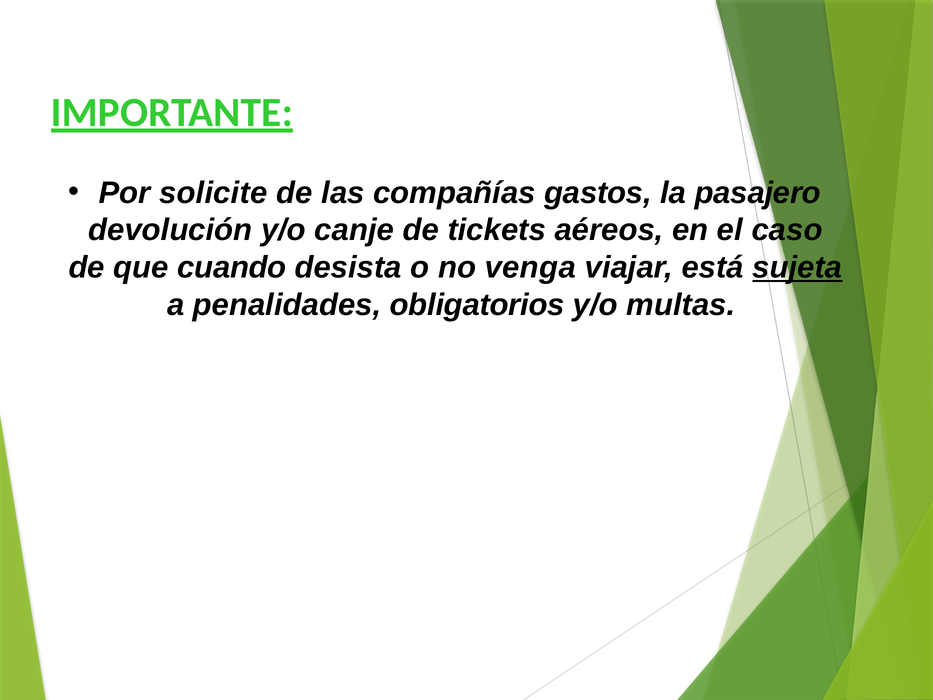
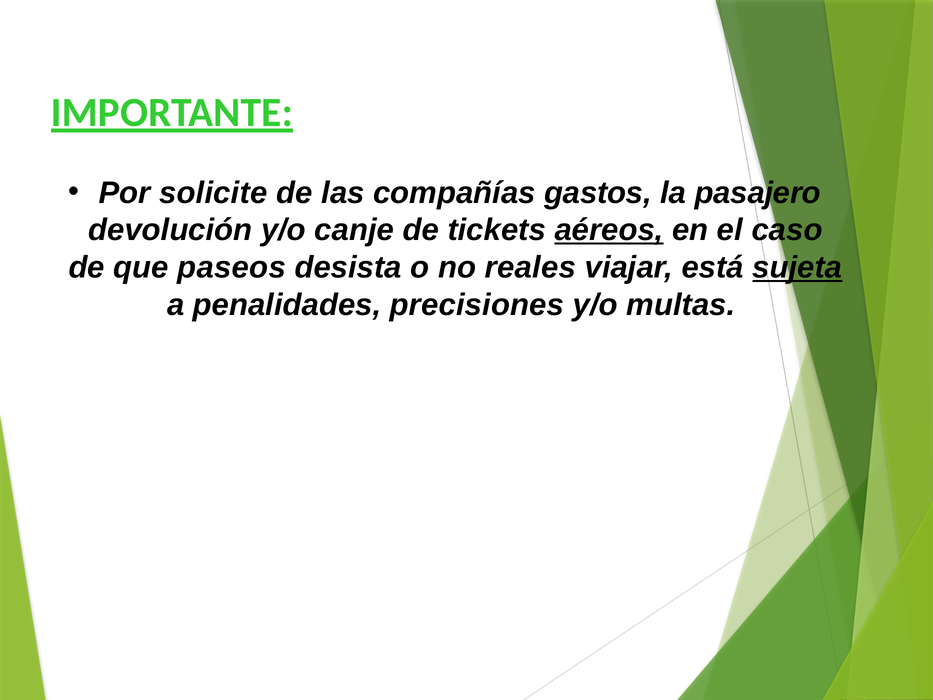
aéreos underline: none -> present
cuando: cuando -> paseos
venga: venga -> reales
obligatorios: obligatorios -> precisiones
